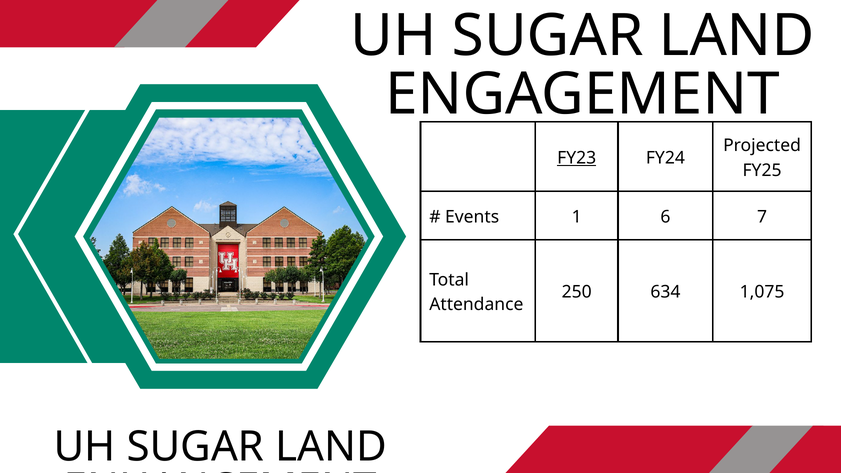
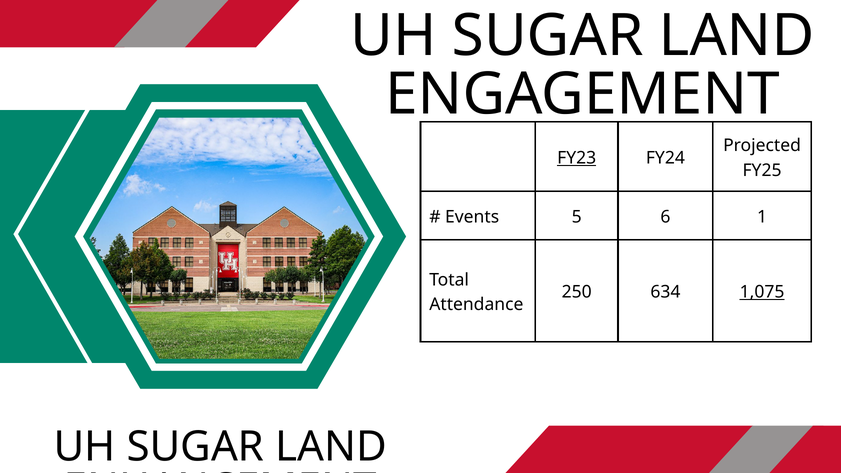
1: 1 -> 5
7: 7 -> 1
1,075 underline: none -> present
